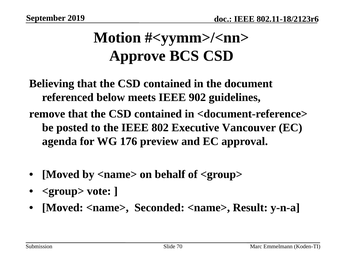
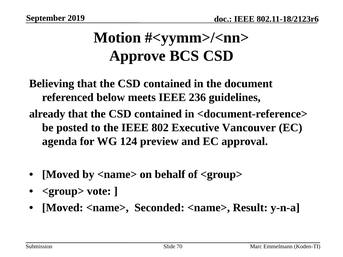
902: 902 -> 236
remove: remove -> already
176: 176 -> 124
